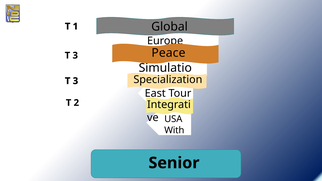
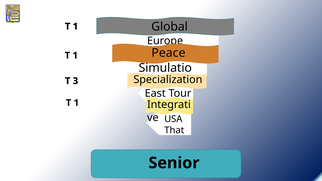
3 at (75, 55): 3 -> 1
2 at (76, 103): 2 -> 1
With: With -> That
